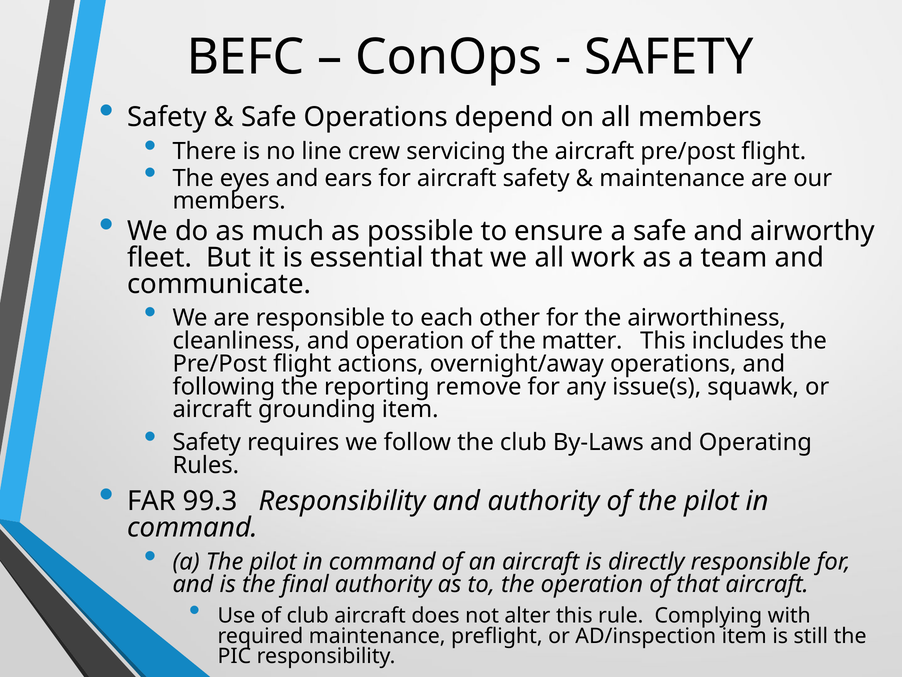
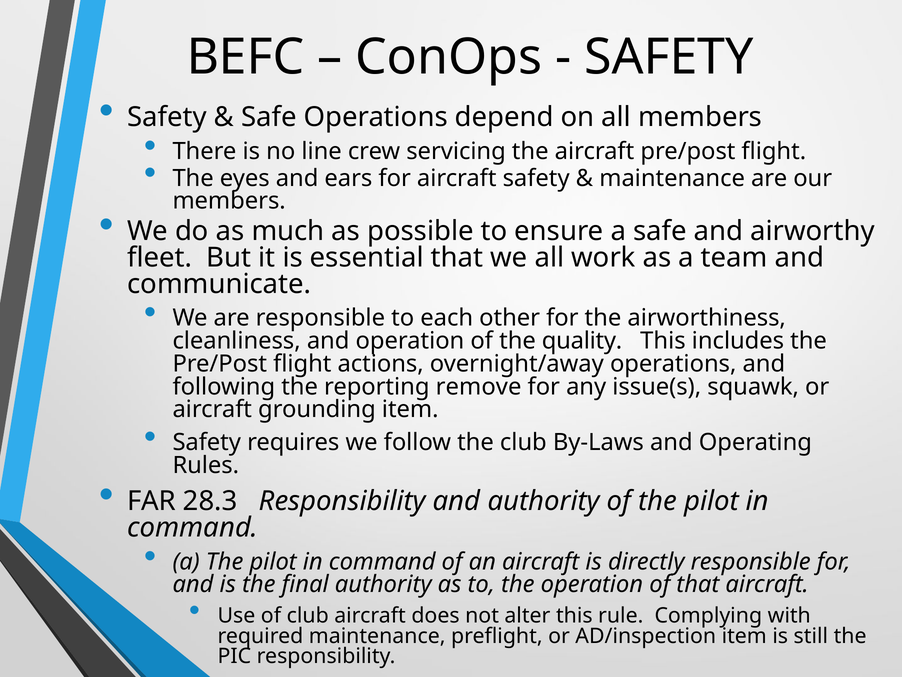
matter: matter -> quality
99.3: 99.3 -> 28.3
